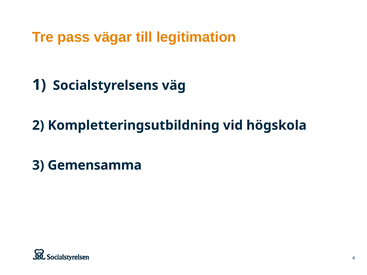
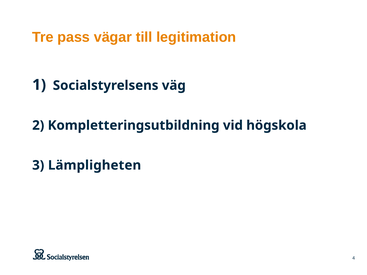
Gemensamma: Gemensamma -> Lämpligheten
